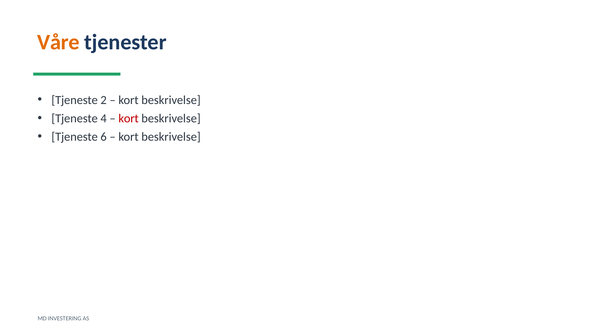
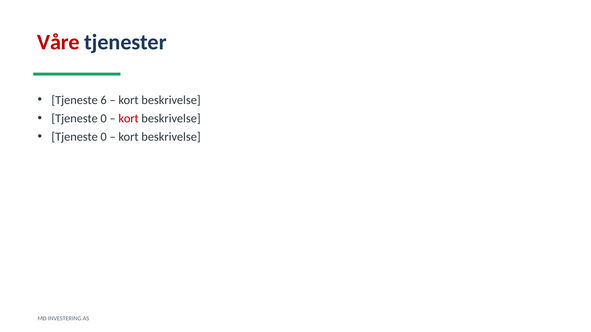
Våre colour: orange -> red
2: 2 -> 6
4 at (104, 119): 4 -> 0
6 at (104, 137): 6 -> 0
